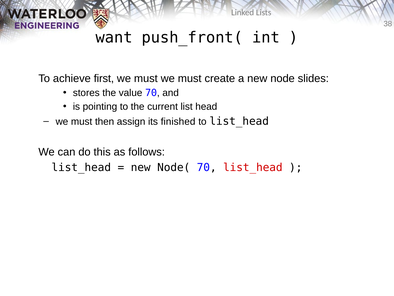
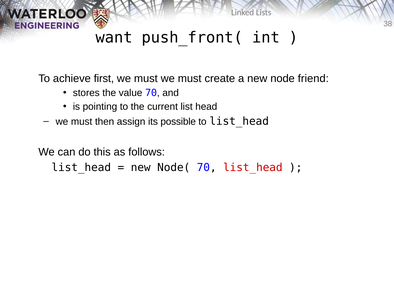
slides: slides -> friend
finished: finished -> possible
